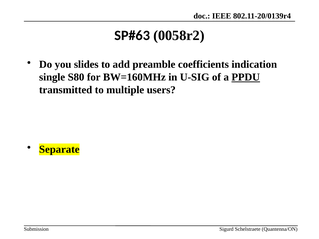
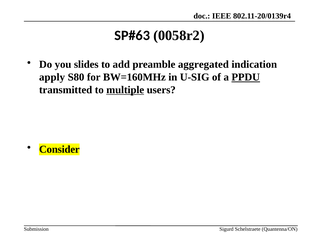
coefficients: coefficients -> aggregated
single: single -> apply
multiple underline: none -> present
Separate: Separate -> Consider
